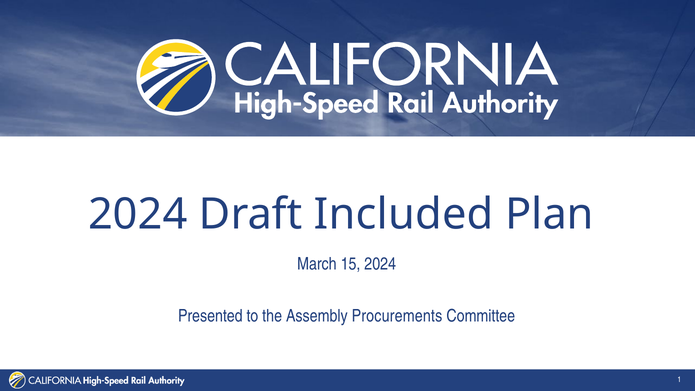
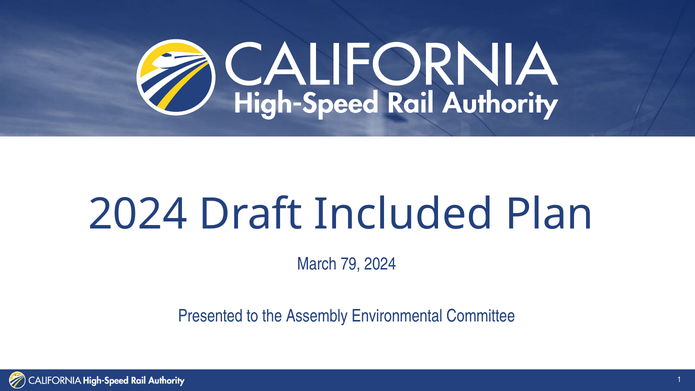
15: 15 -> 79
Procurements: Procurements -> Environmental
